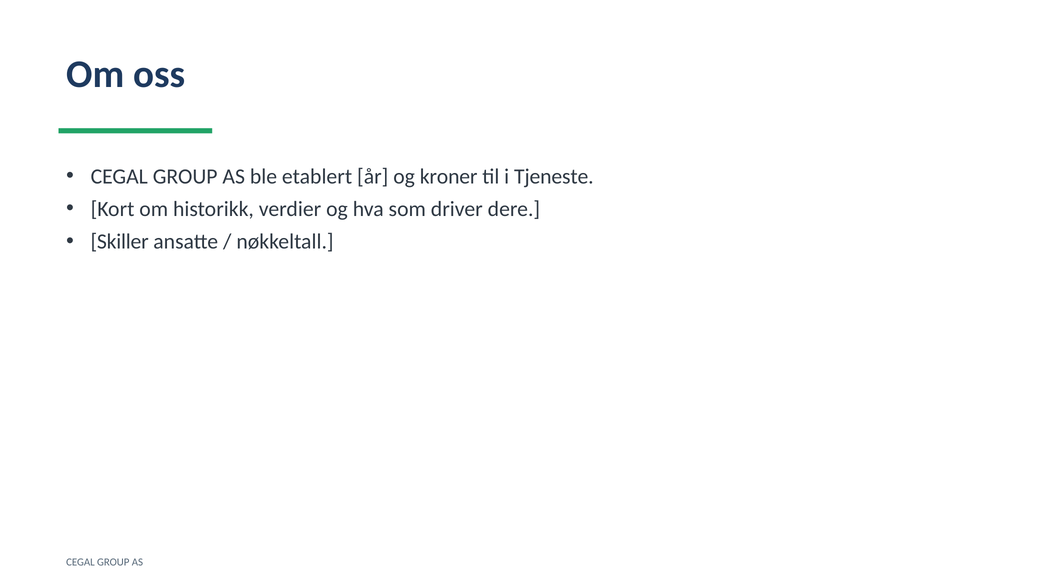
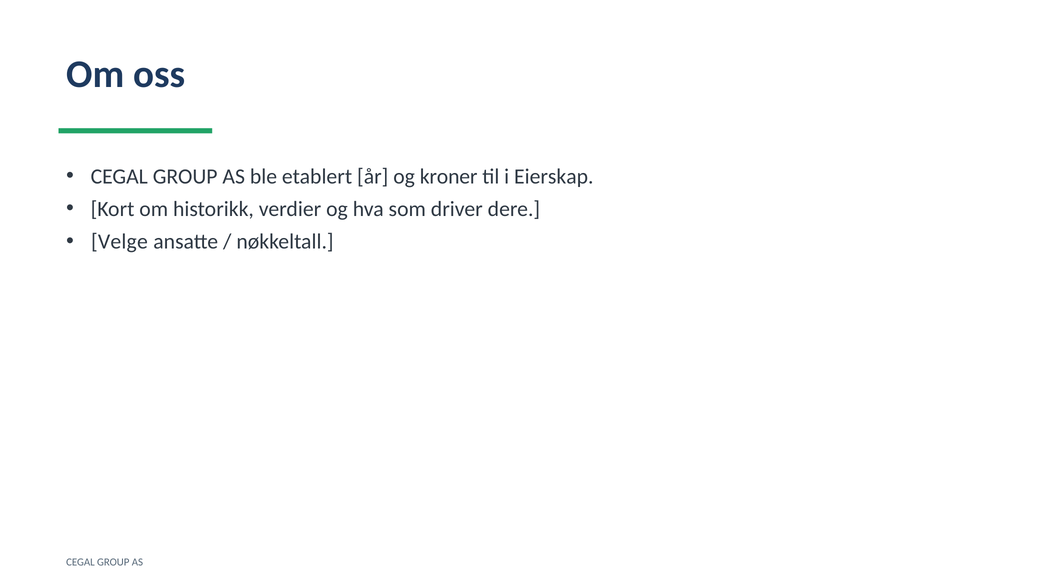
Tjeneste: Tjeneste -> Eierskap
Skiller: Skiller -> Velge
